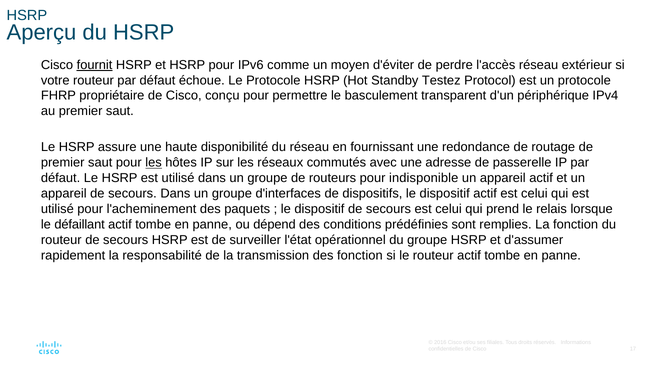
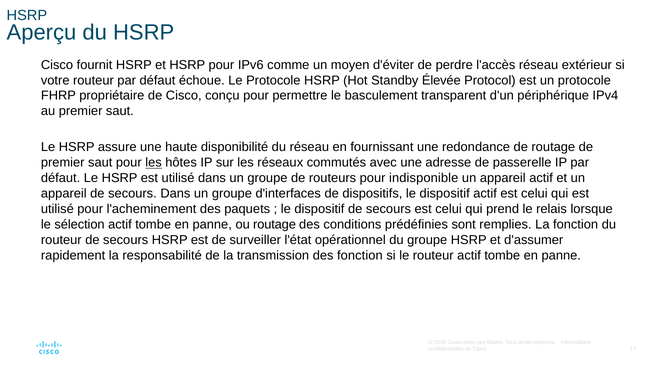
fournit underline: present -> none
Testez: Testez -> Élevée
défaillant: défaillant -> sélection
ou dépend: dépend -> routage
